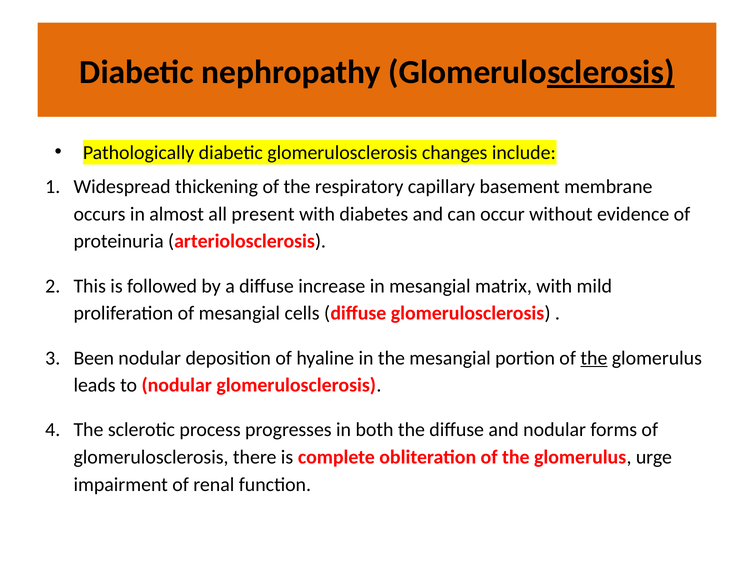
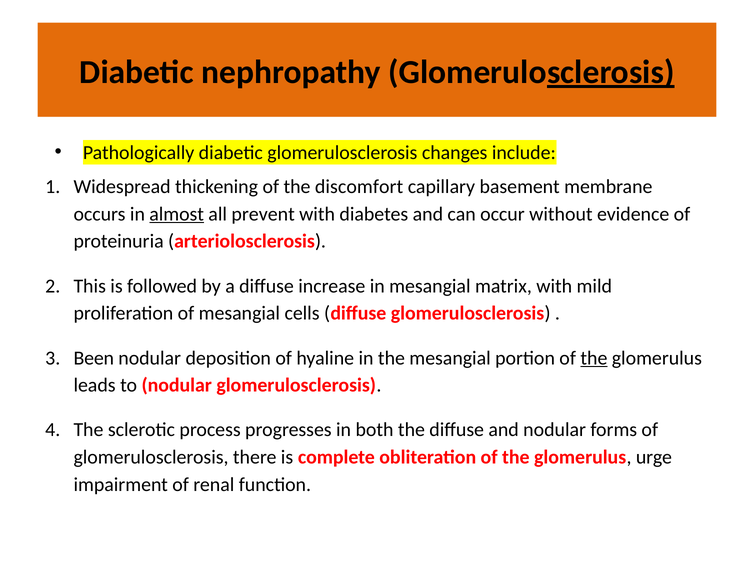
respiratory: respiratory -> discomfort
almost underline: none -> present
present: present -> prevent
